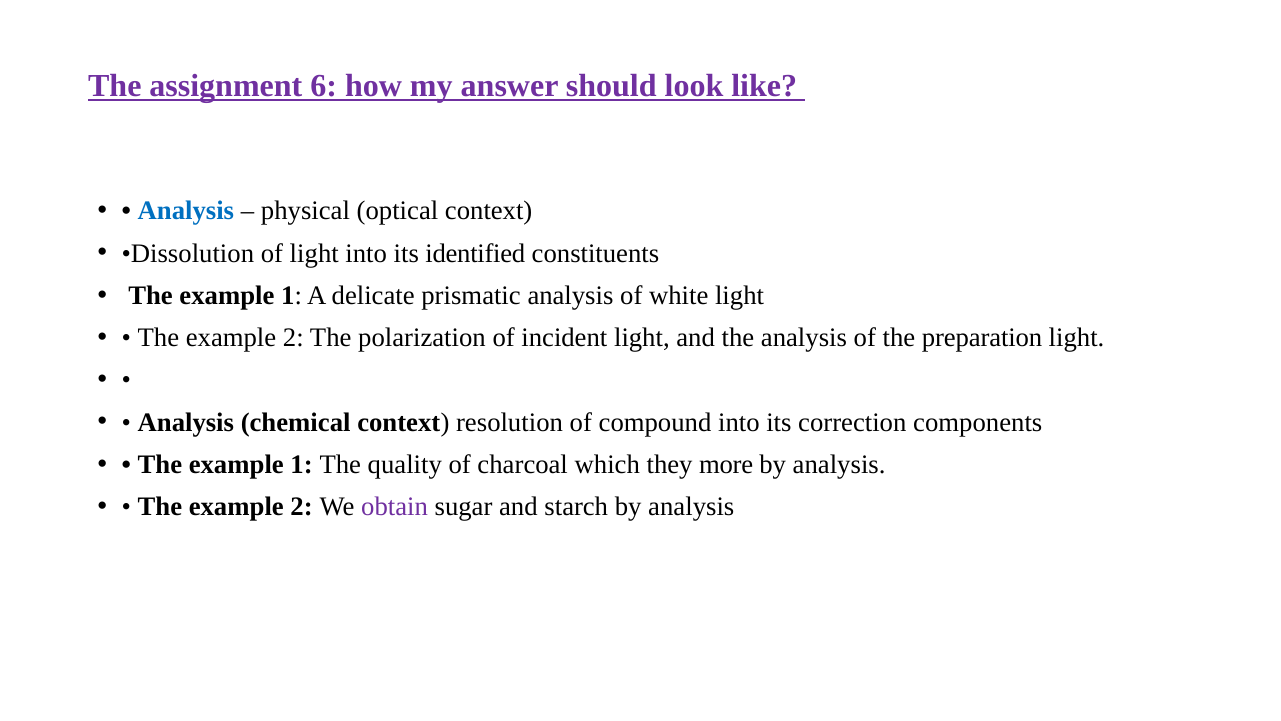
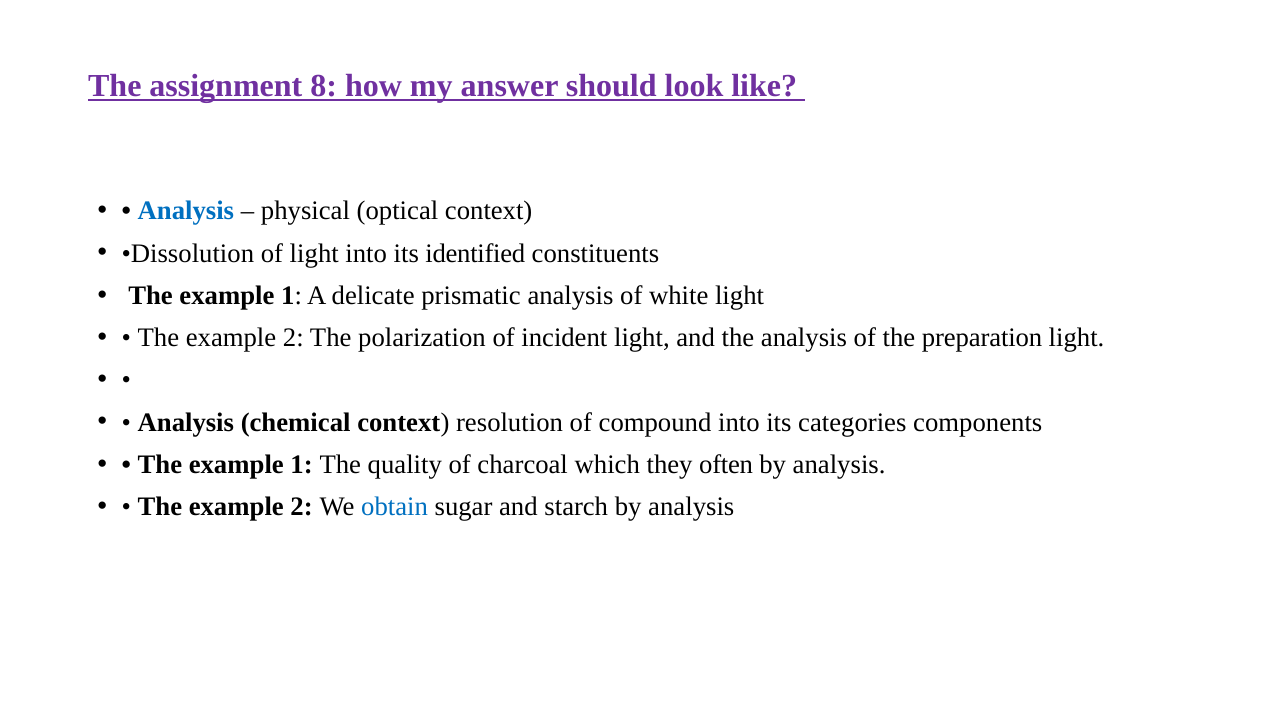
6: 6 -> 8
correction: correction -> categories
more: more -> often
obtain colour: purple -> blue
